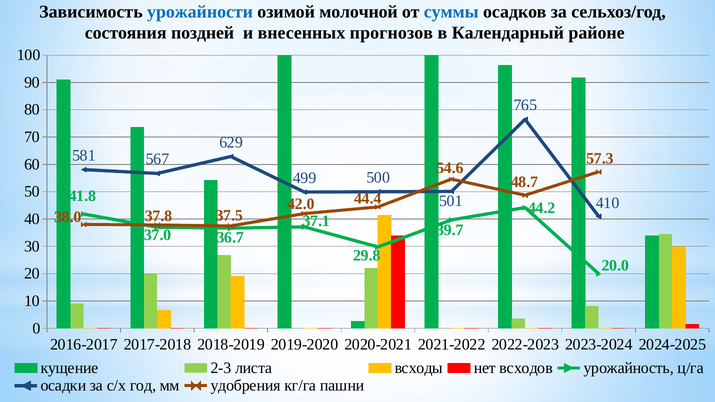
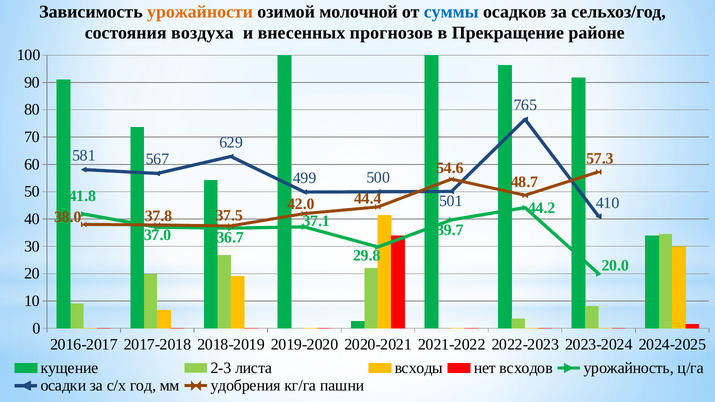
урожайности colour: blue -> orange
поздней: поздней -> воздуха
Календарный: Календарный -> Прекращение
